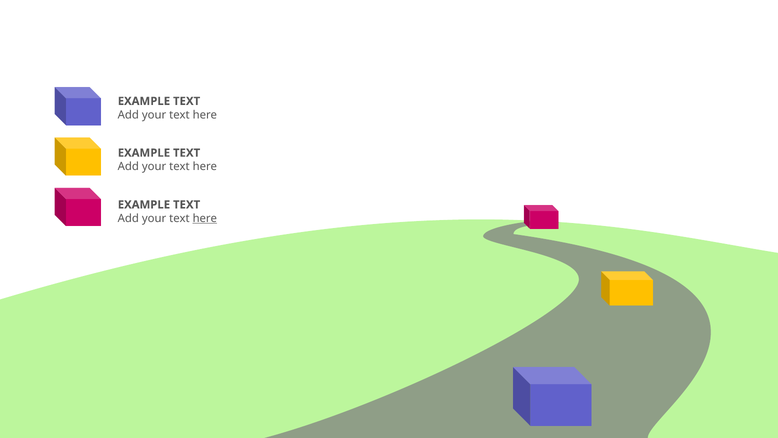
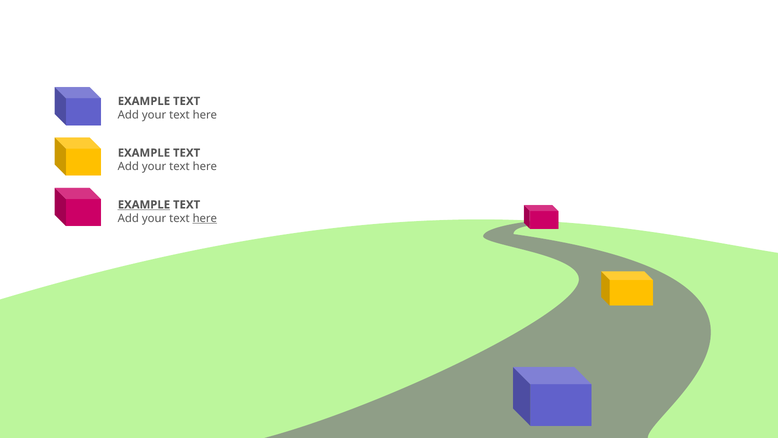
EXAMPLE at (144, 205) underline: none -> present
